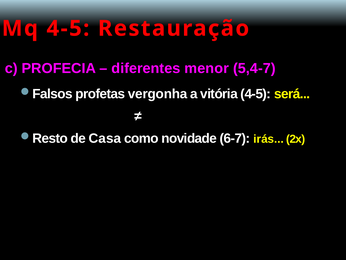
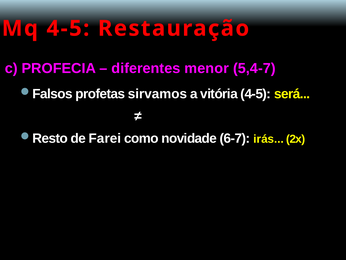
vergonha: vergonha -> sirvamos
Casa: Casa -> Farei
